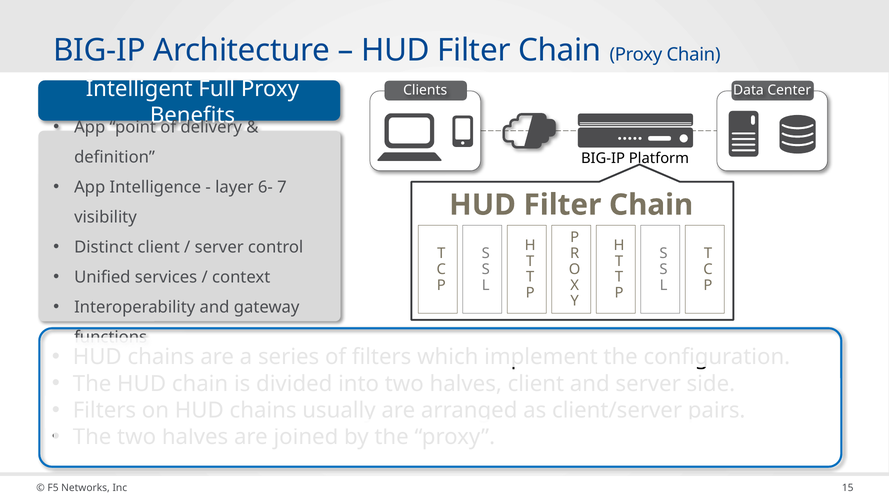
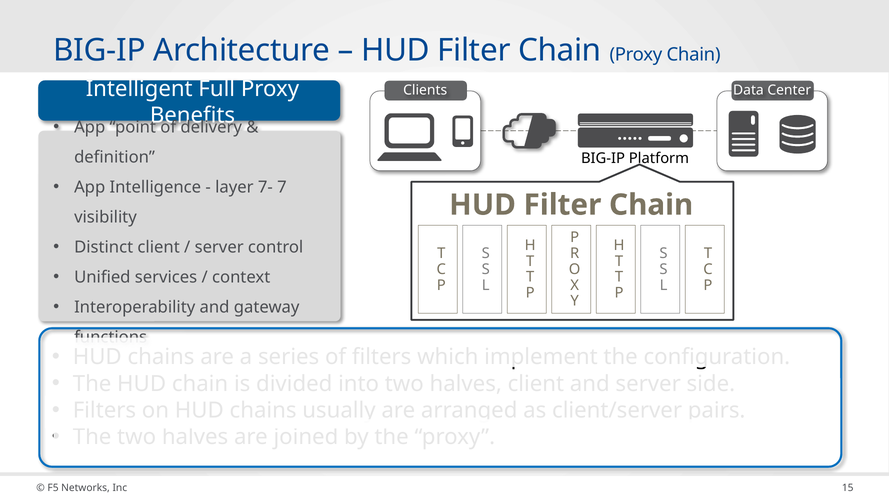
6-: 6- -> 7-
